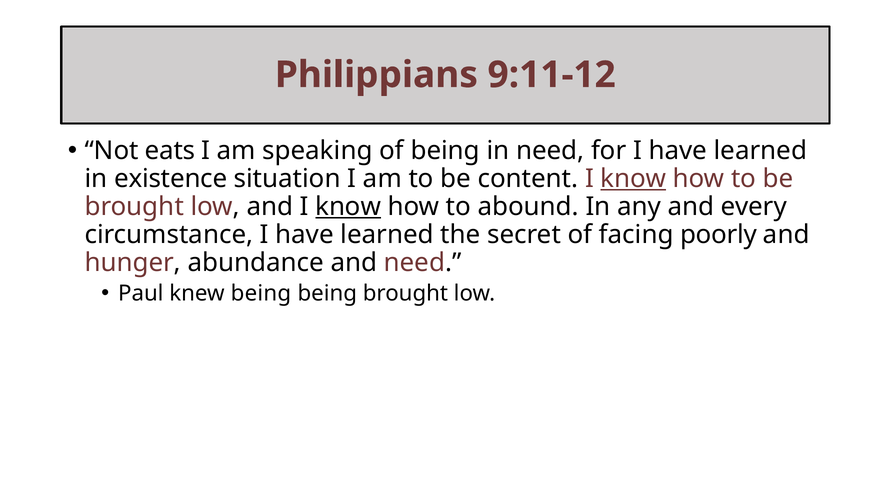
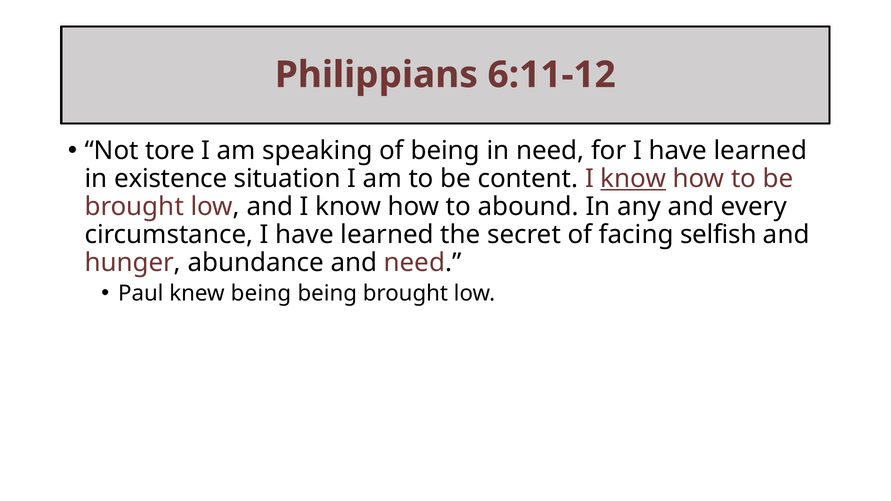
9:11-12: 9:11-12 -> 6:11-12
eats: eats -> tore
know at (348, 207) underline: present -> none
poorly: poorly -> selfish
